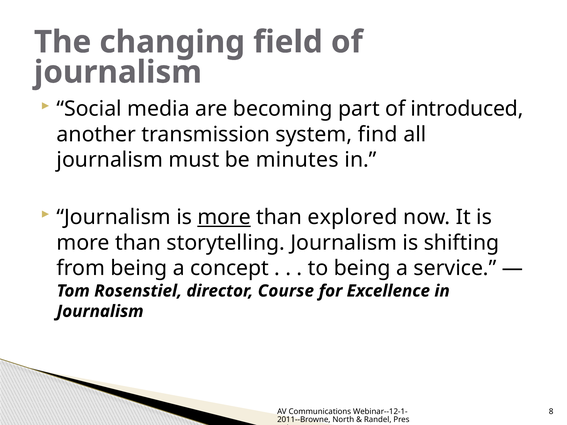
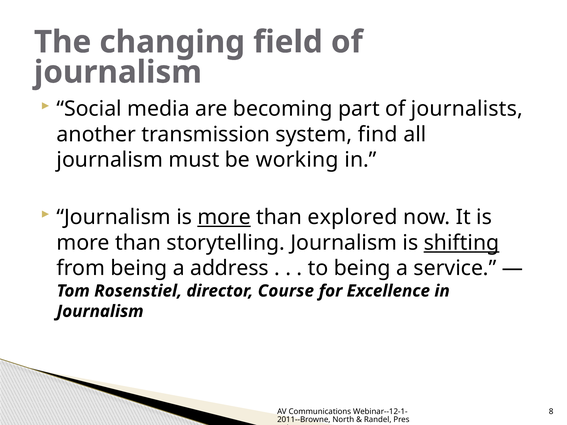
introduced: introduced -> journalists
minutes: minutes -> working
shifting underline: none -> present
concept: concept -> address
